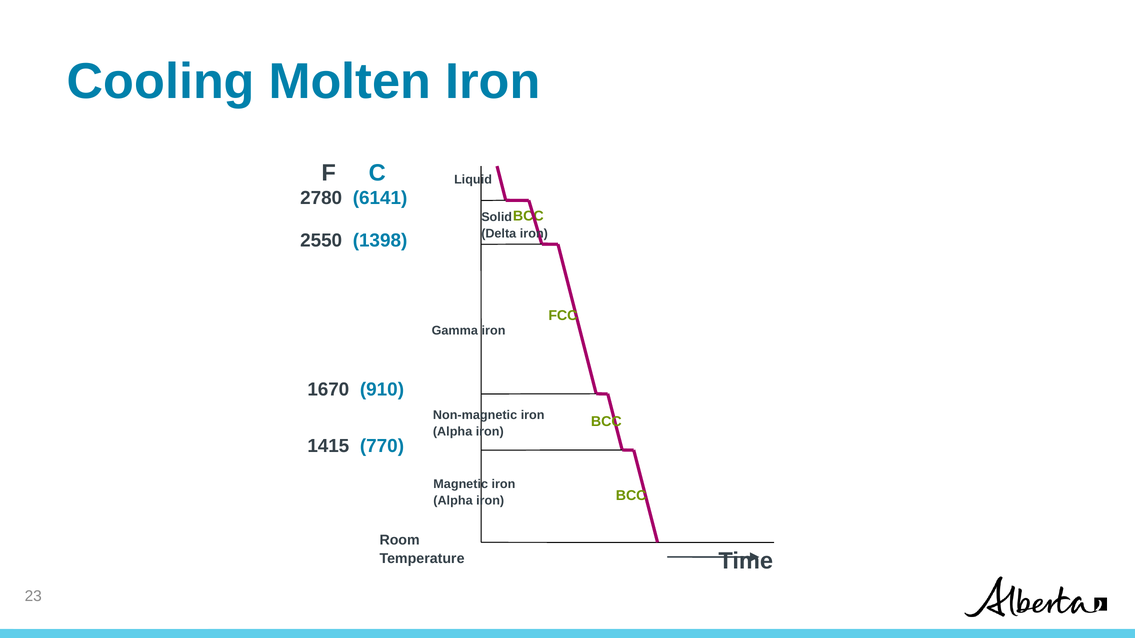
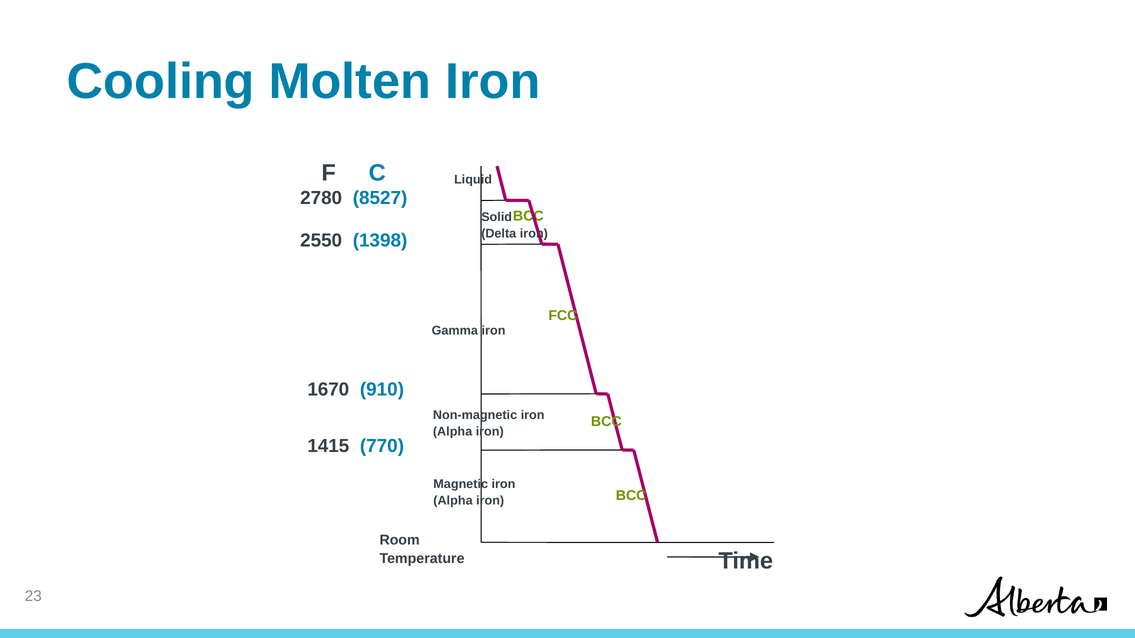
6141: 6141 -> 8527
